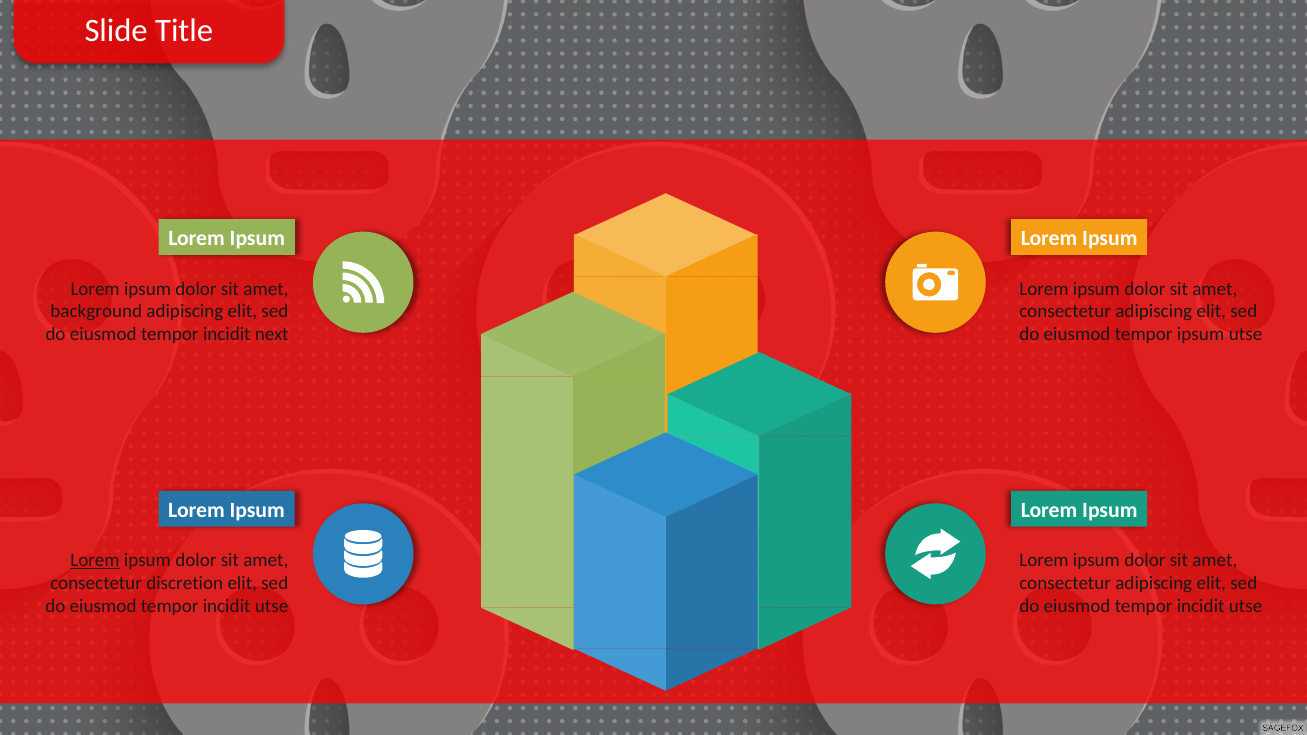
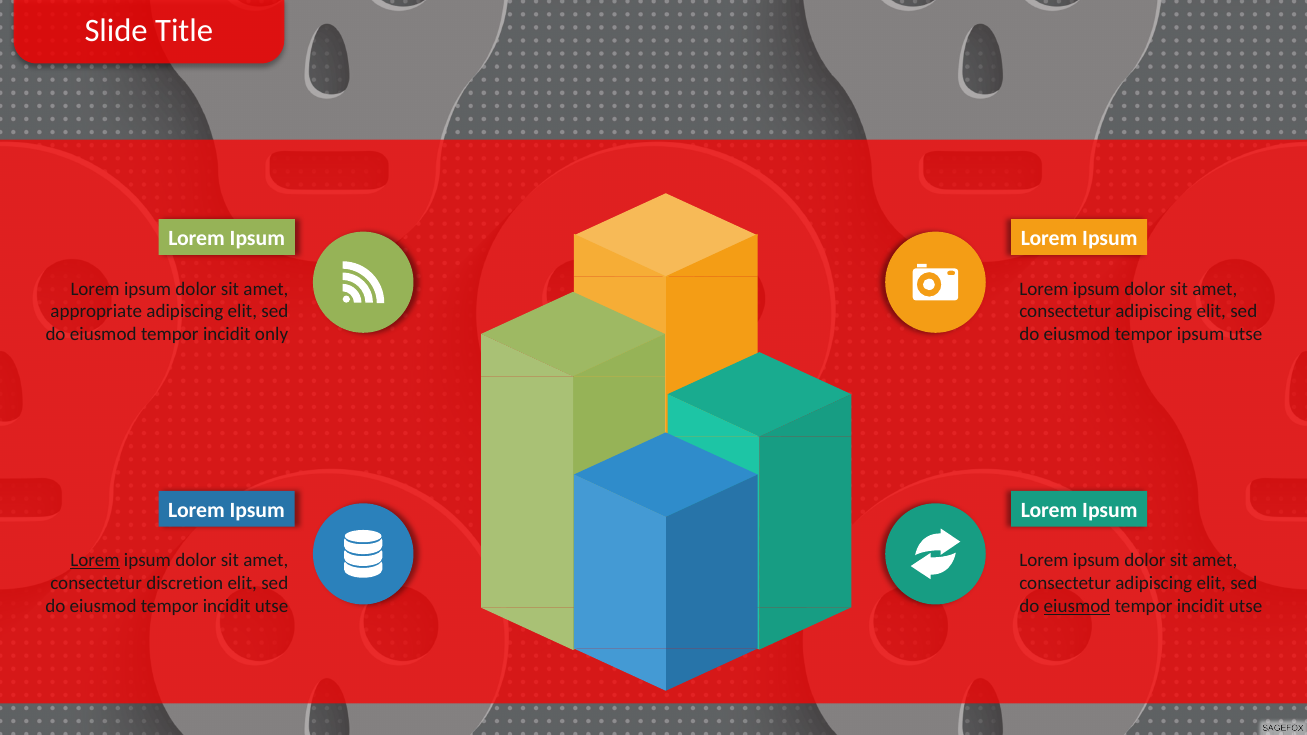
background: background -> appropriate
next: next -> only
eiusmod at (1077, 606) underline: none -> present
